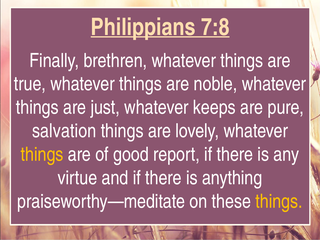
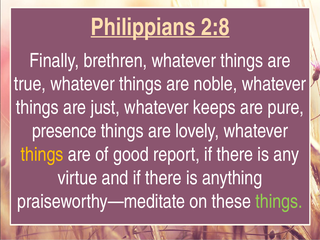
7:8: 7:8 -> 2:8
salvation: salvation -> presence
things at (279, 201) colour: yellow -> light green
